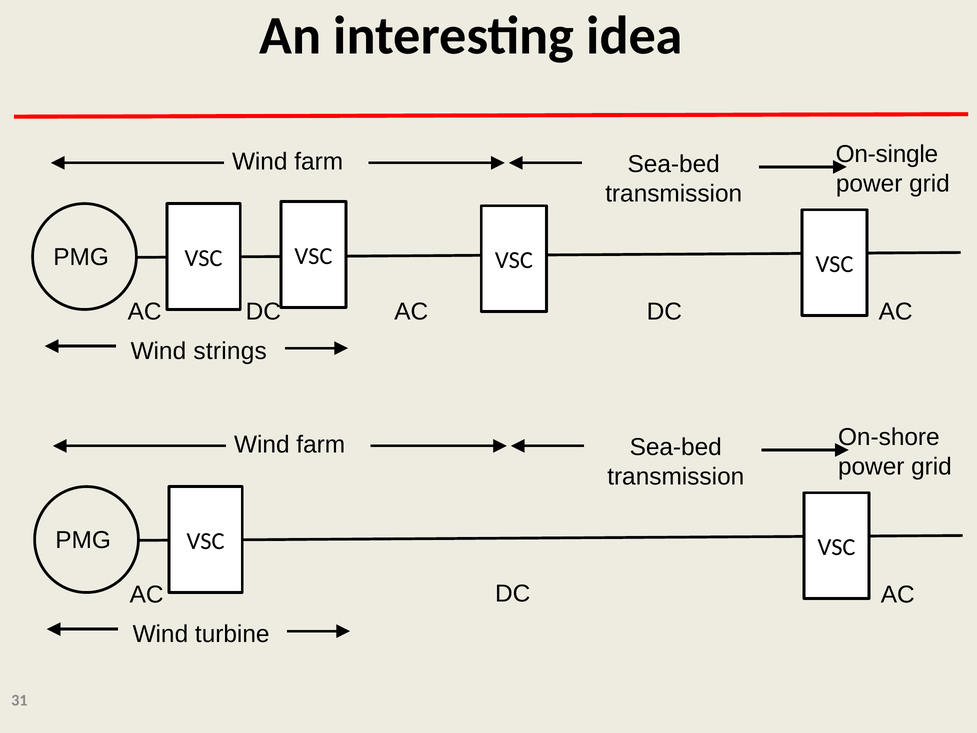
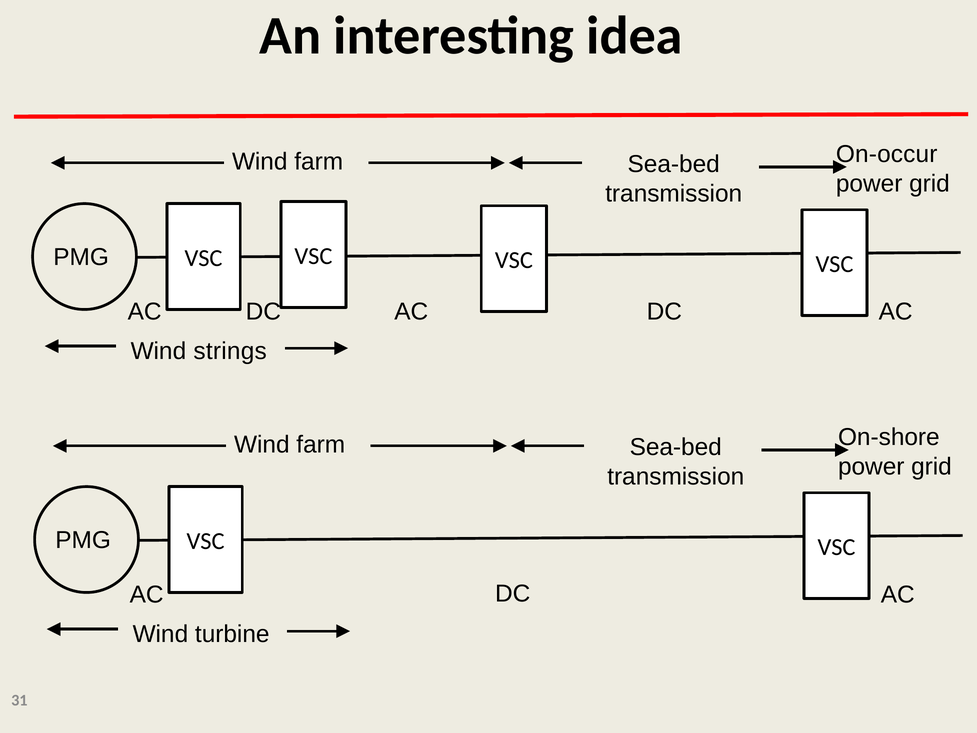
On-single: On-single -> On-occur
